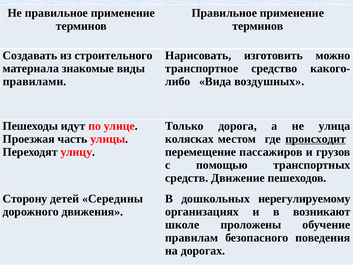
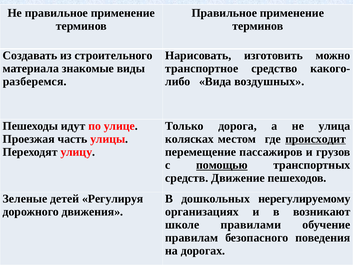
правилами: правилами -> разберемся
помощью underline: none -> present
Сторону: Сторону -> Зеленые
Середины: Середины -> Регулируя
проложены: проложены -> правилами
